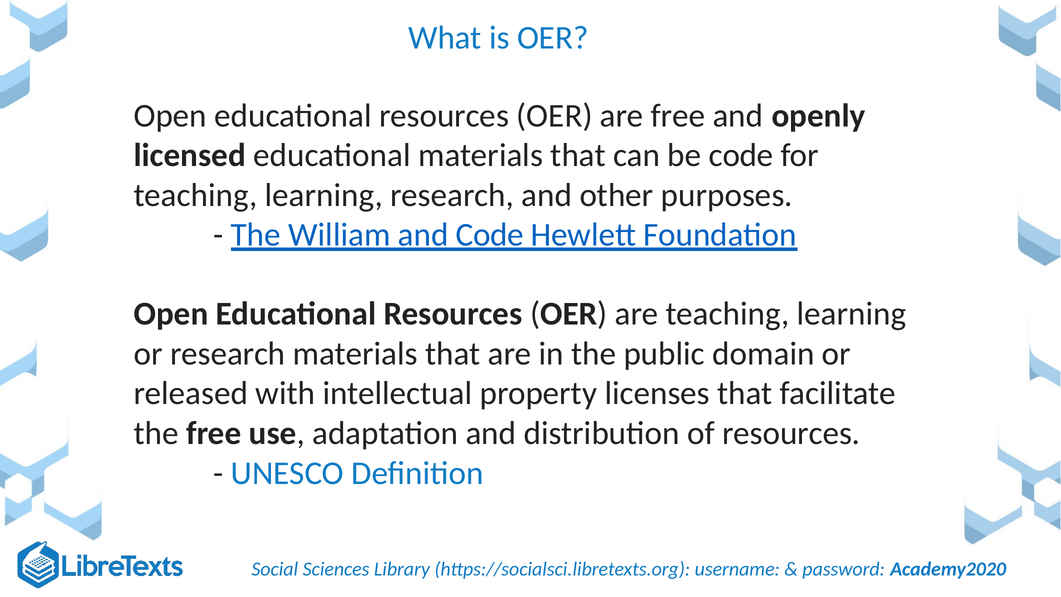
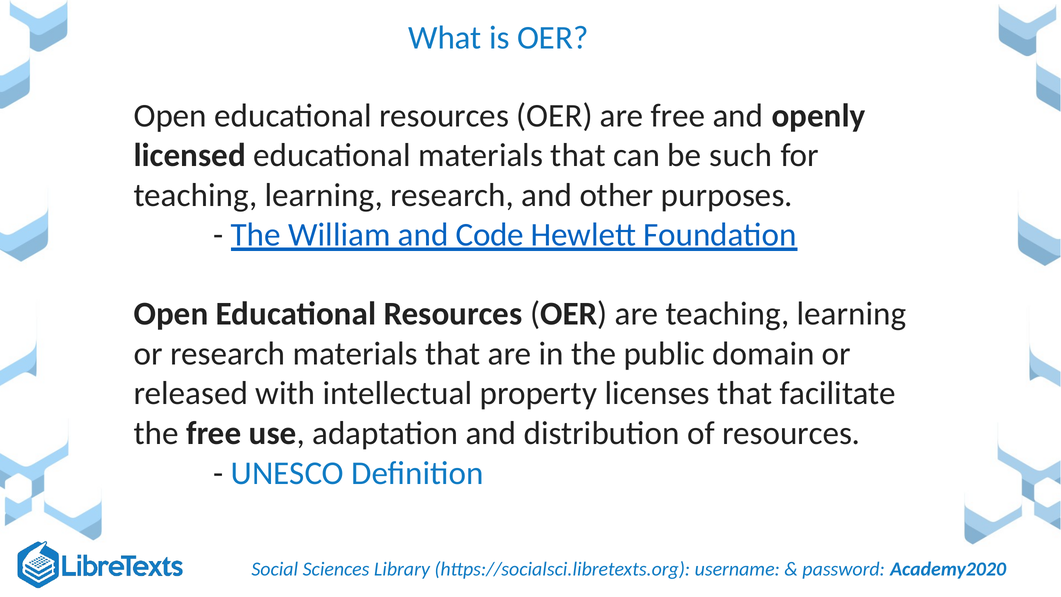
be code: code -> such
